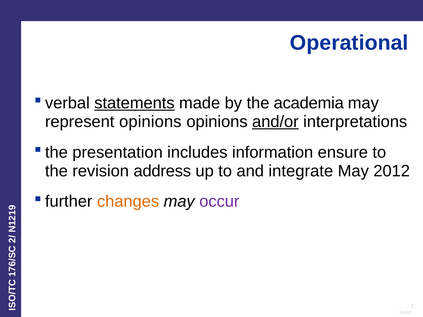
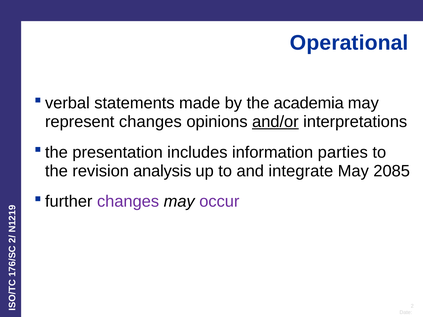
statements underline: present -> none
represent opinions: opinions -> changes
ensure: ensure -> parties
address: address -> analysis
2012: 2012 -> 2085
changes at (128, 202) colour: orange -> purple
